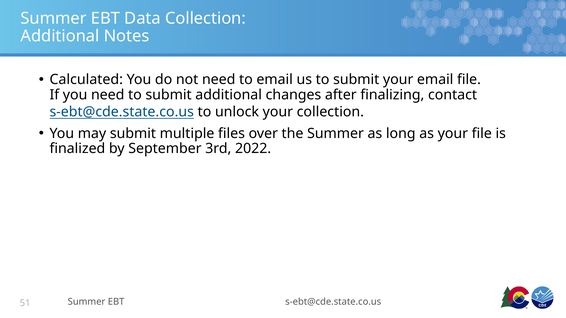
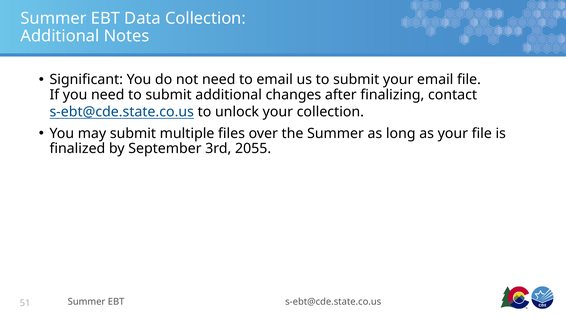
Calculated: Calculated -> Significant
2022: 2022 -> 2055
